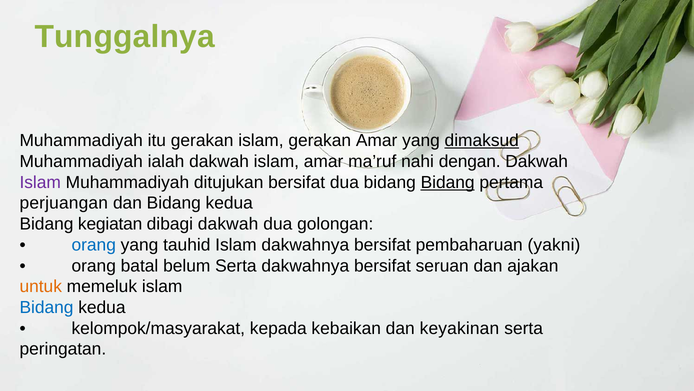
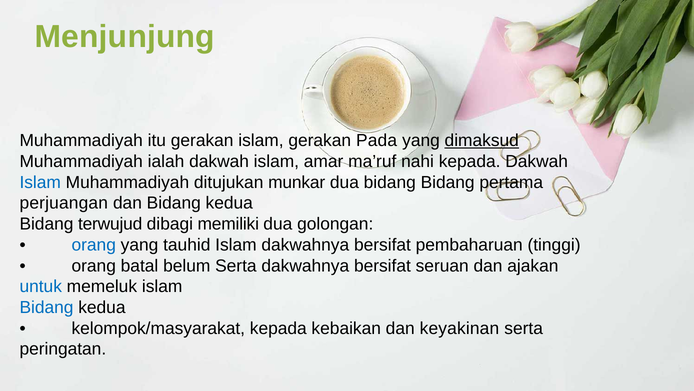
Tunggalnya: Tunggalnya -> Menjunjung
gerakan Amar: Amar -> Pada
nahi dengan: dengan -> kepada
Islam at (40, 182) colour: purple -> blue
ditujukan bersifat: bersifat -> munkar
Bidang at (448, 182) underline: present -> none
kegiatan: kegiatan -> terwujud
dibagi dakwah: dakwah -> memiliki
yakni: yakni -> tinggi
untuk colour: orange -> blue
